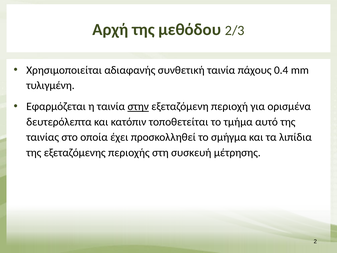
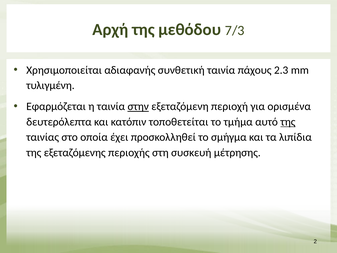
2/3: 2/3 -> 7/3
0.4: 0.4 -> 2.3
της at (288, 122) underline: none -> present
